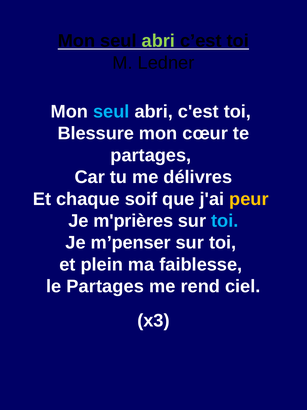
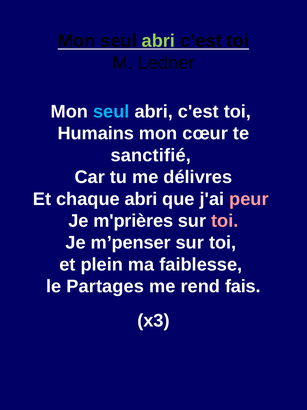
Blessure: Blessure -> Humains
partages at (151, 155): partages -> sanctifié
chaque soif: soif -> abri
peur colour: yellow -> pink
toi at (225, 220) colour: light blue -> pink
ciel: ciel -> fais
